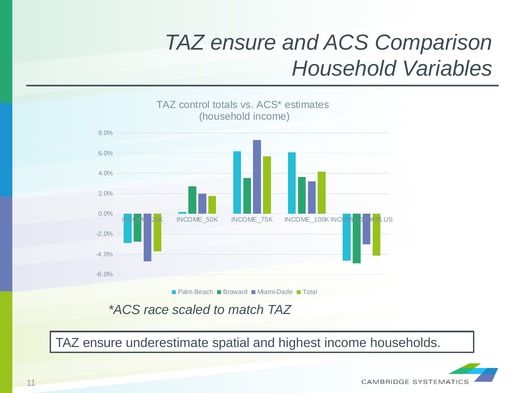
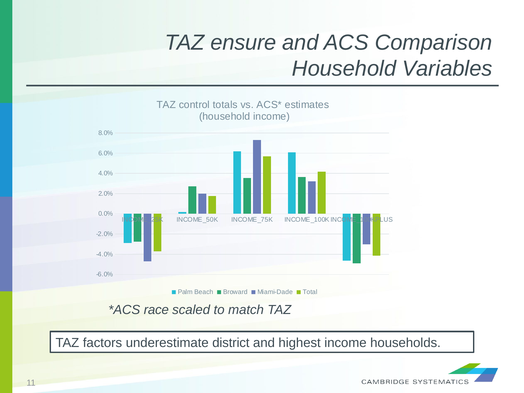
ensure at (103, 343): ensure -> factors
spatial: spatial -> district
